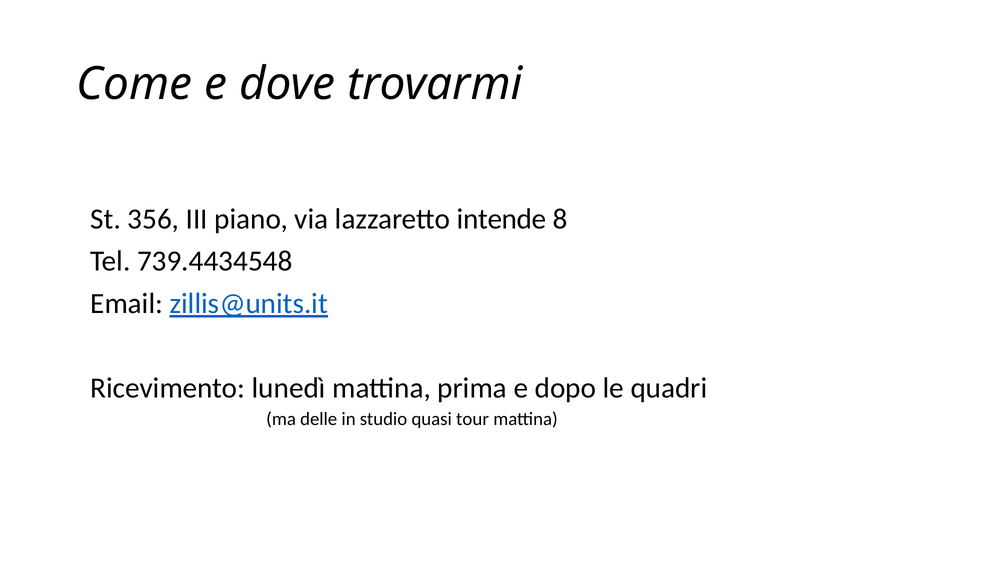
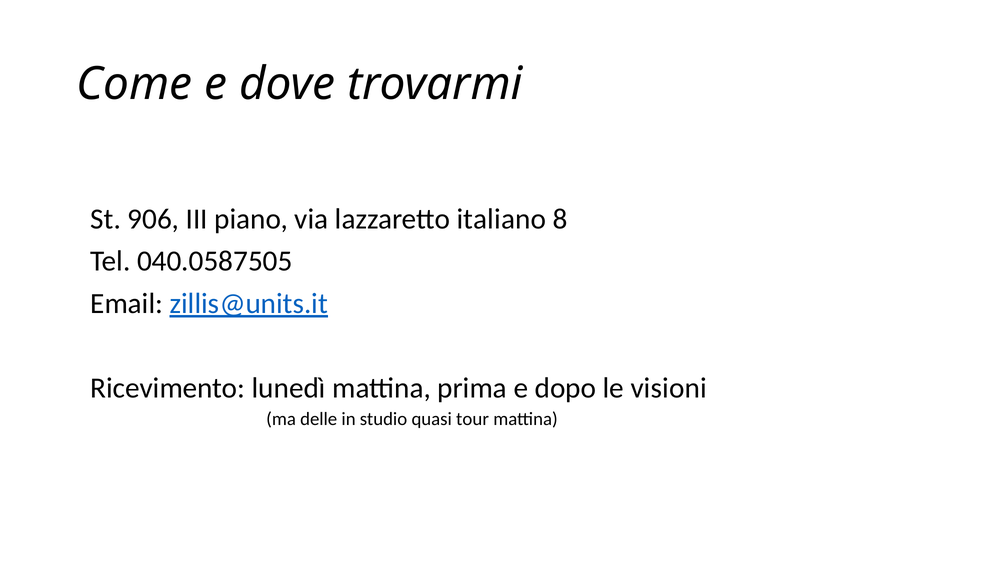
356: 356 -> 906
intende: intende -> italiano
739.4434548: 739.4434548 -> 040.0587505
quadri: quadri -> visioni
